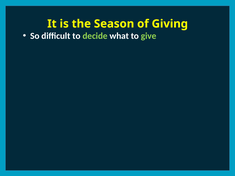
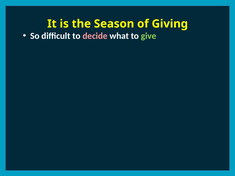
decide colour: light green -> pink
